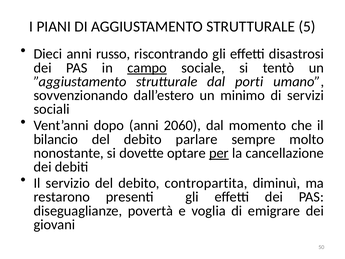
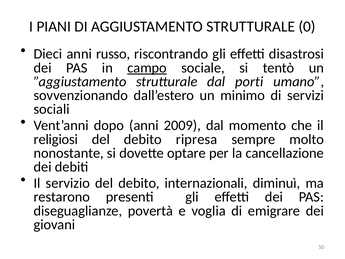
5: 5 -> 0
2060: 2060 -> 2009
bilancio: bilancio -> religiosi
parlare: parlare -> ripresa
per underline: present -> none
contropartita: contropartita -> internazionali
